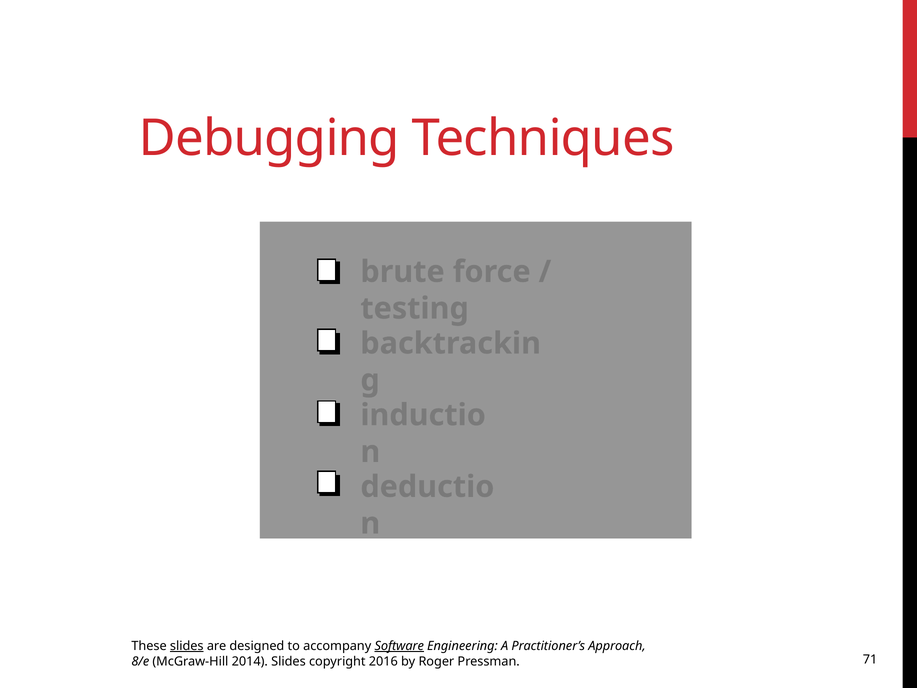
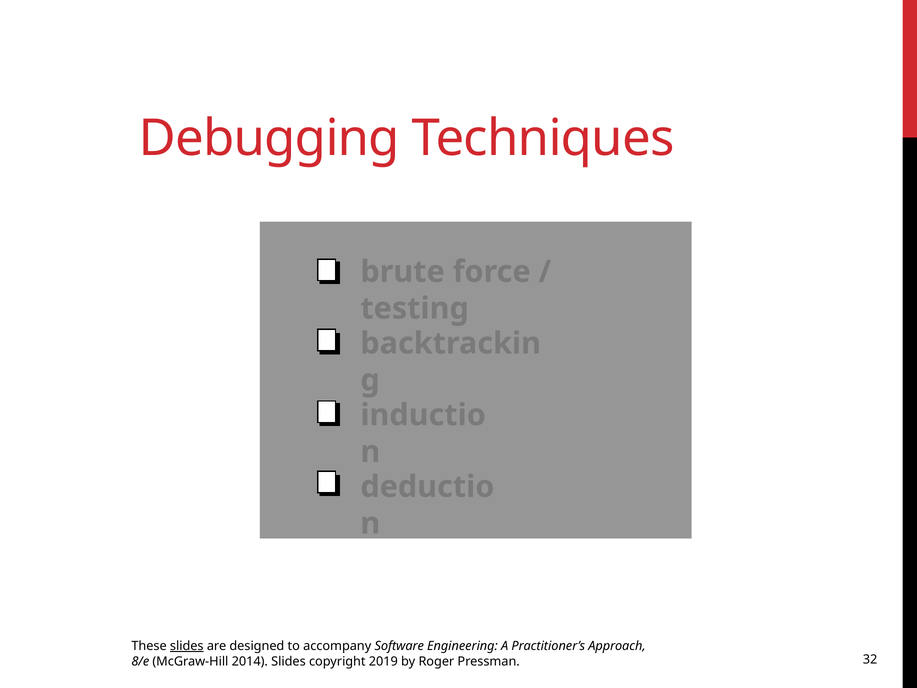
Software underline: present -> none
2016: 2016 -> 2019
71: 71 -> 32
